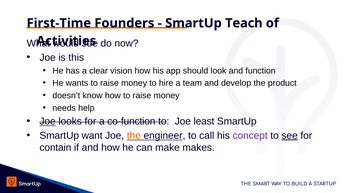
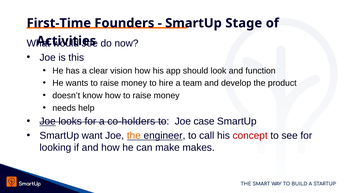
Teach: Teach -> Stage
co-function: co-function -> co-holders
least: least -> case
concept colour: purple -> red
see underline: present -> none
contain: contain -> looking
